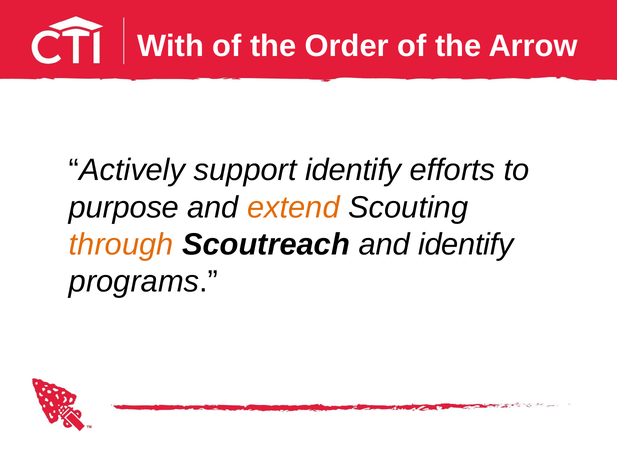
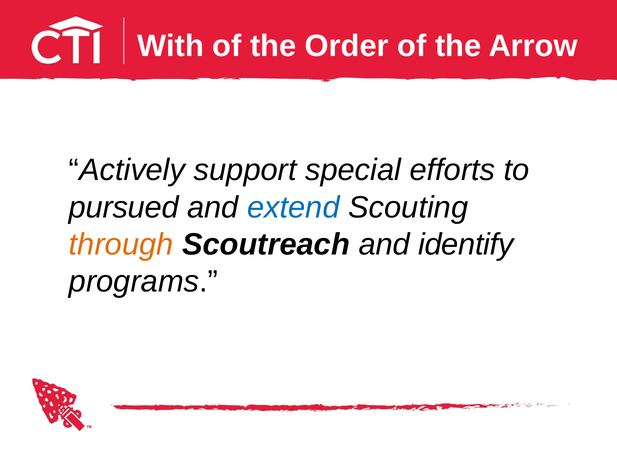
support identify: identify -> special
purpose: purpose -> pursued
extend colour: orange -> blue
